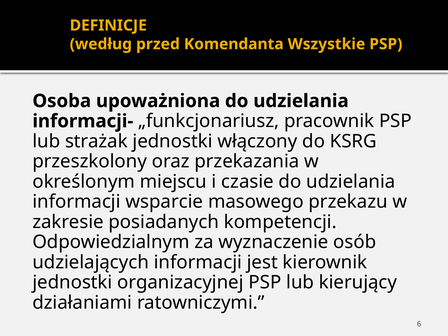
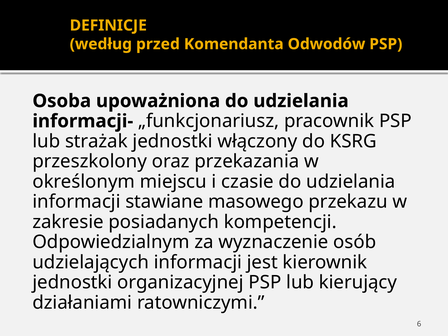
Wszystkie: Wszystkie -> Odwodów
wsparcie: wsparcie -> stawiane
